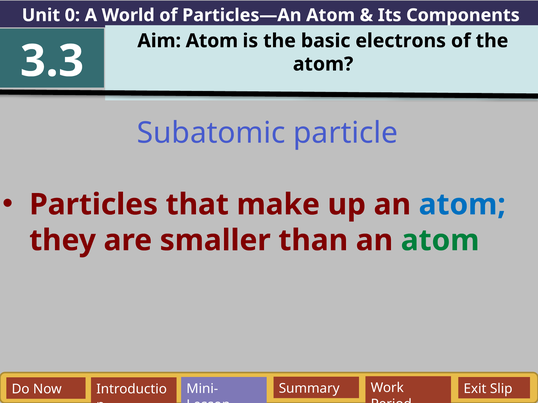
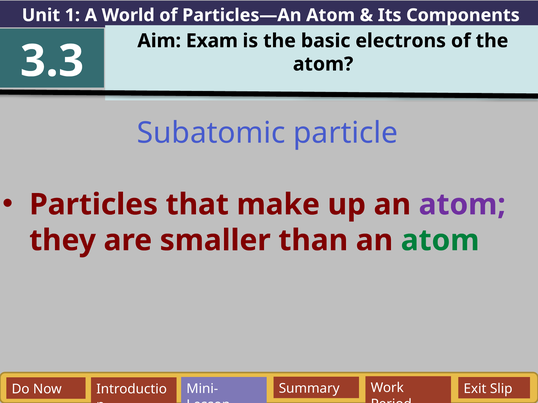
0: 0 -> 1
Aim Atom: Atom -> Exam
atom at (462, 205) colour: blue -> purple
